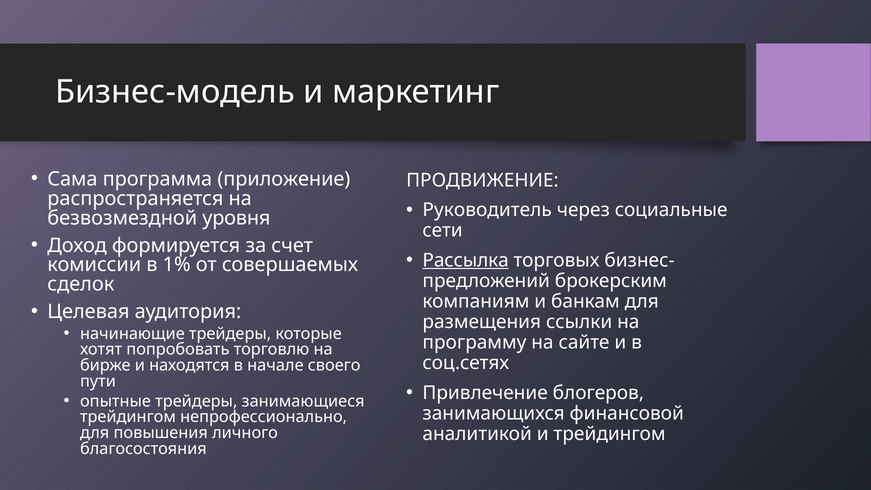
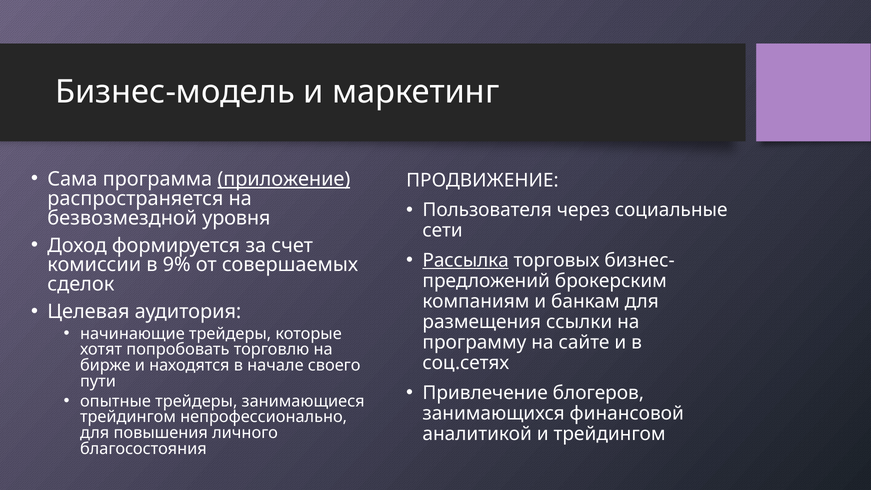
приложение underline: none -> present
Руководитель: Руководитель -> Пользователя
1%: 1% -> 9%
